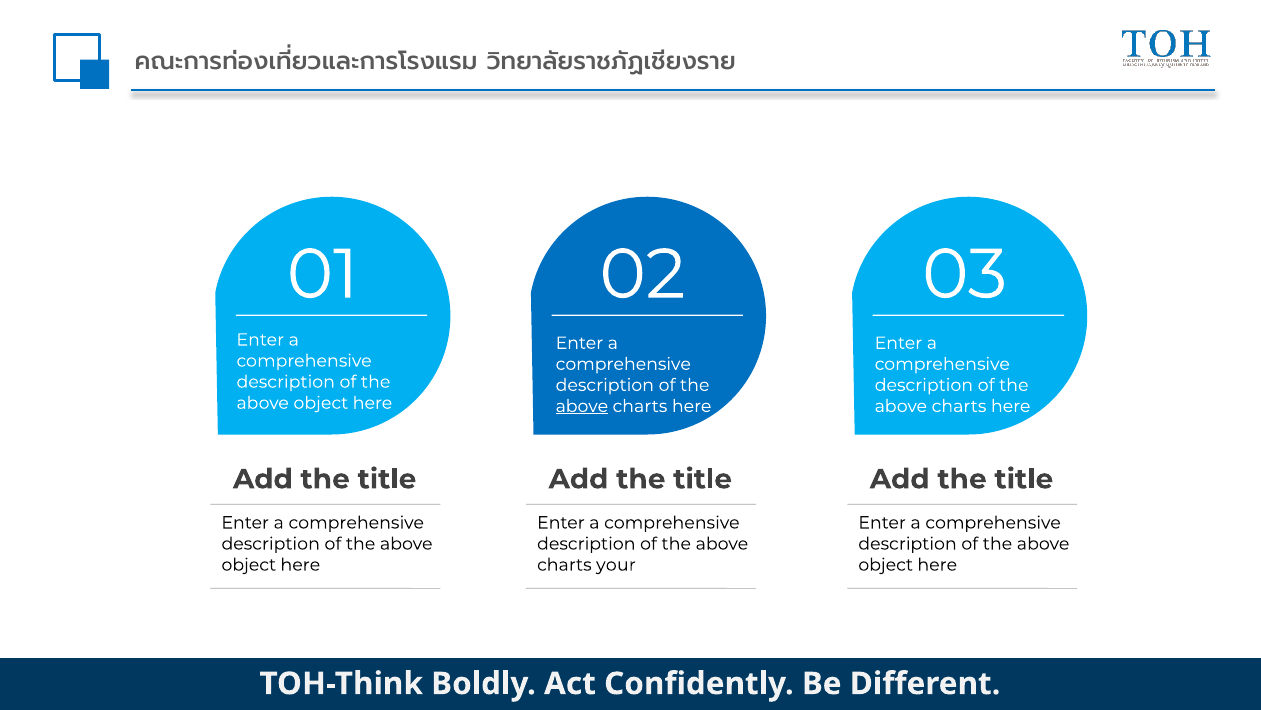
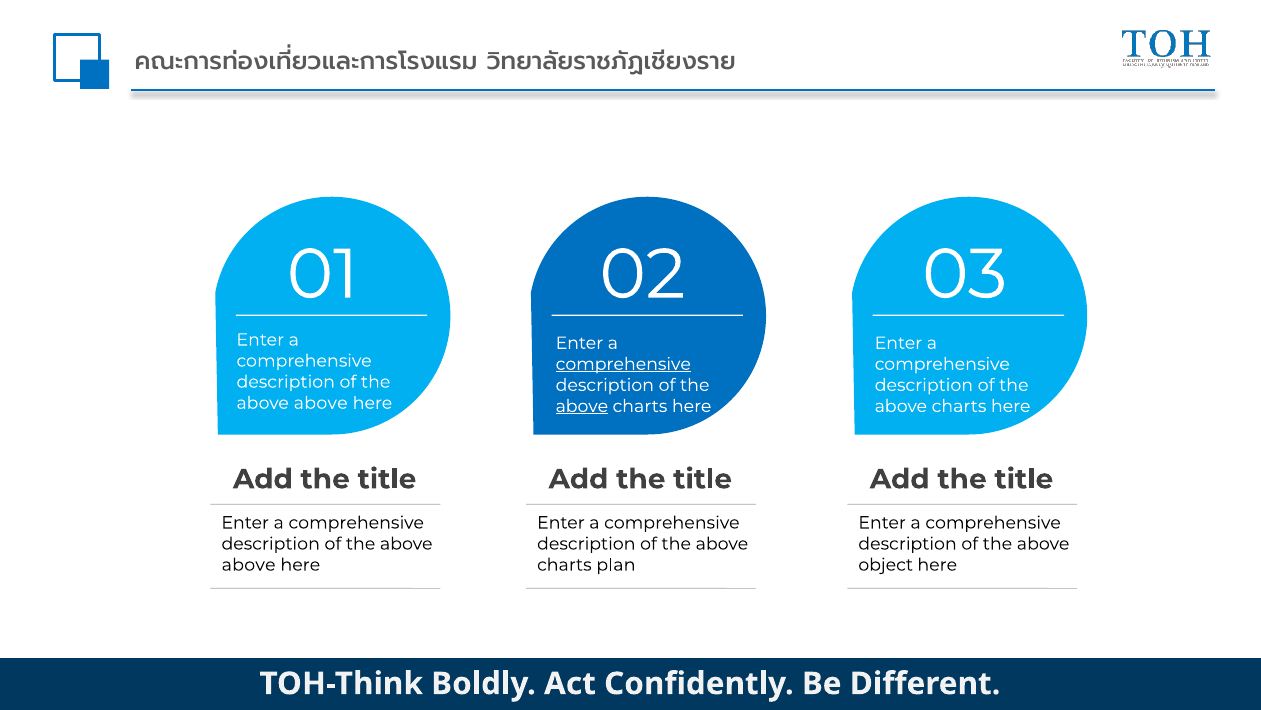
comprehensive at (623, 364) underline: none -> present
object at (321, 403): object -> above
object at (249, 564): object -> above
your: your -> plan
